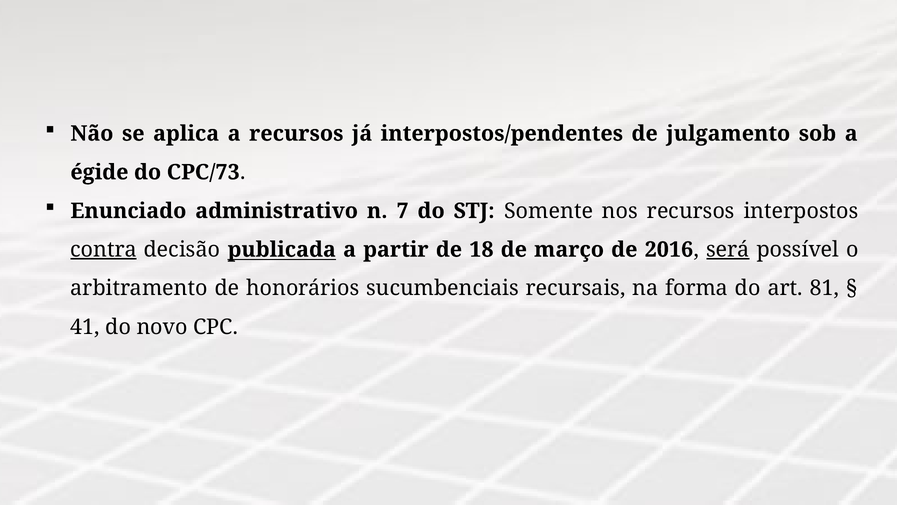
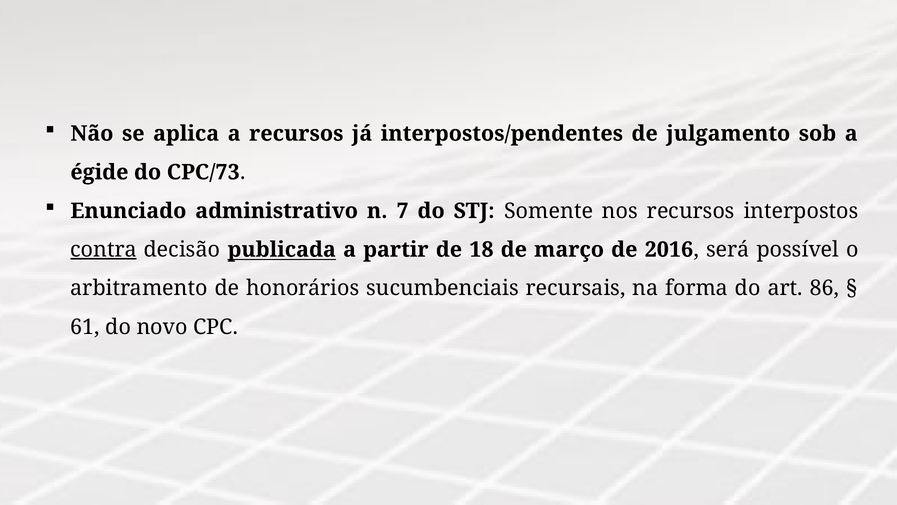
será underline: present -> none
81: 81 -> 86
41: 41 -> 61
